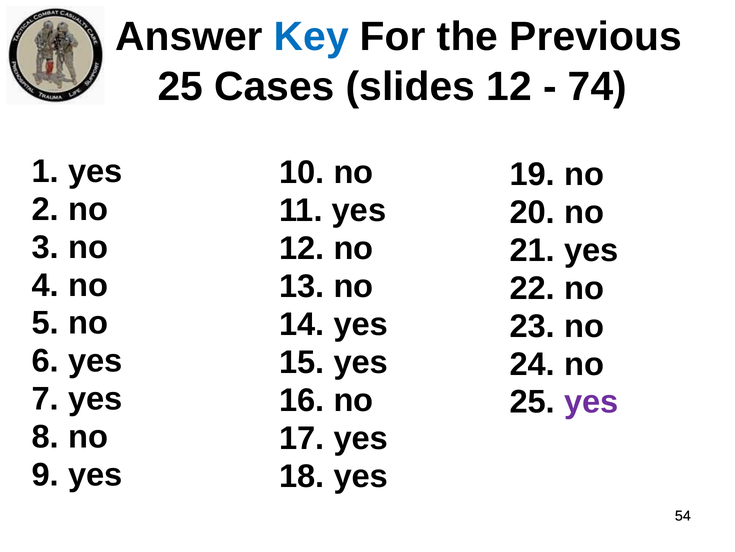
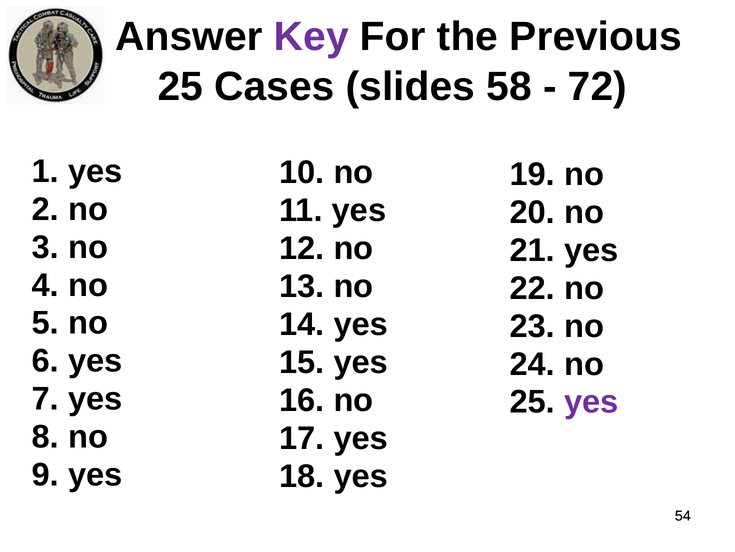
Key colour: blue -> purple
slides 12: 12 -> 58
74: 74 -> 72
